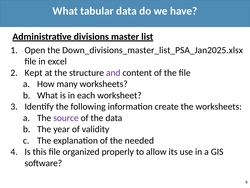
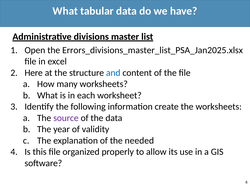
Down_divisions_master_list_PSA_Jan2025.xlsx: Down_divisions_master_list_PSA_Jan2025.xlsx -> Errors_divisions_master_list_PSA_Jan2025.xlsx
Kept: Kept -> Here
and colour: purple -> blue
